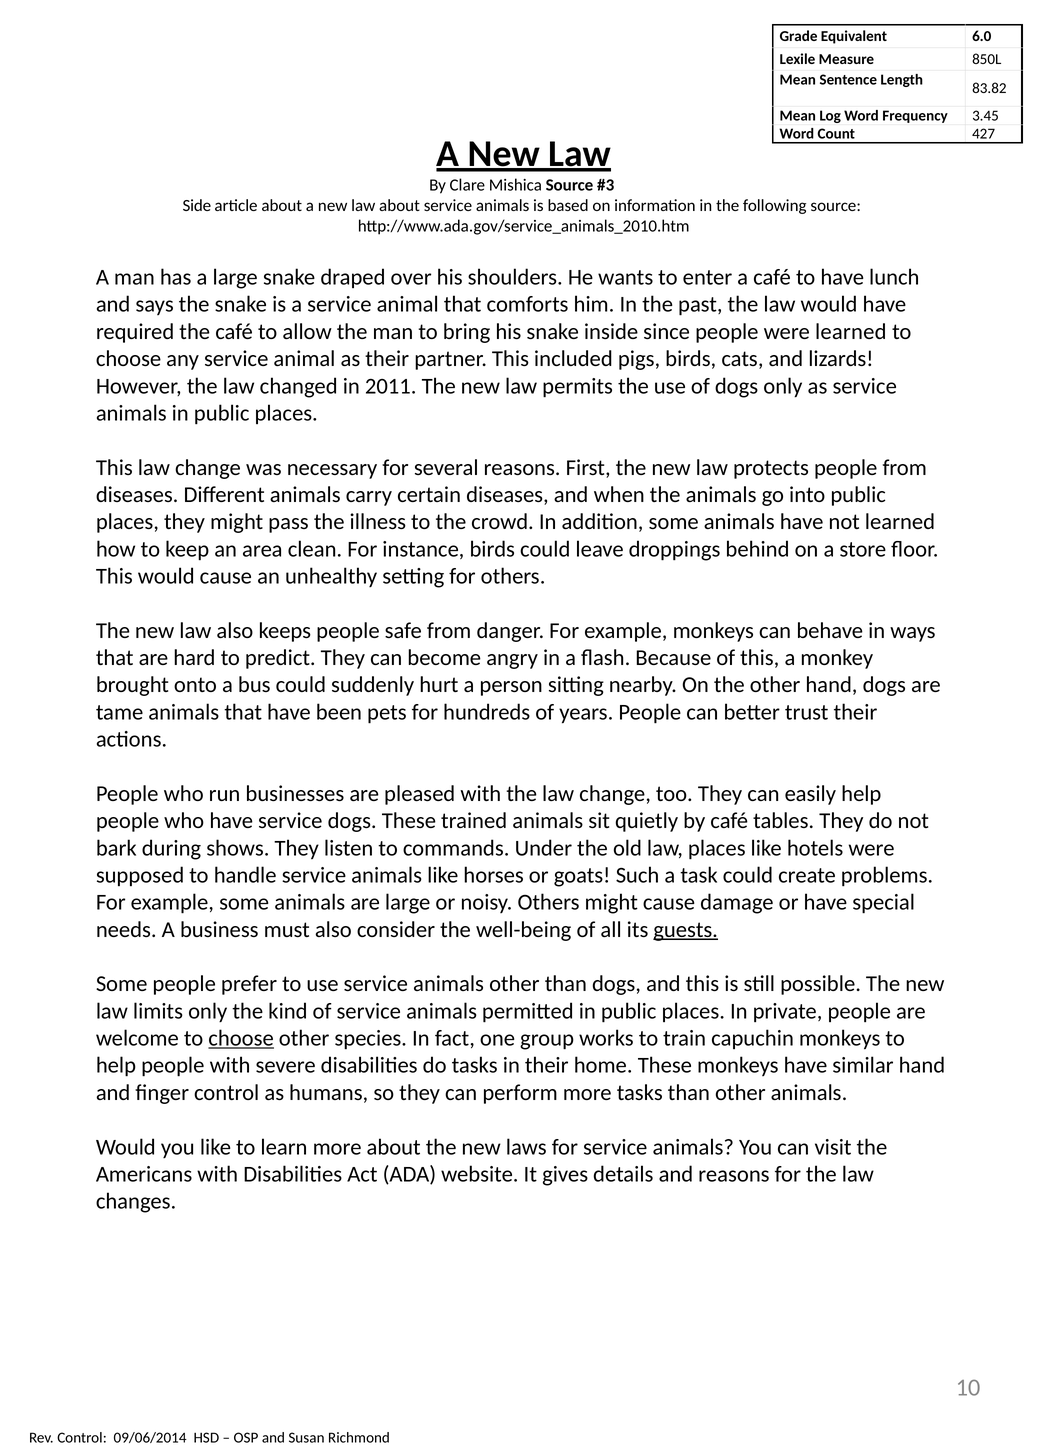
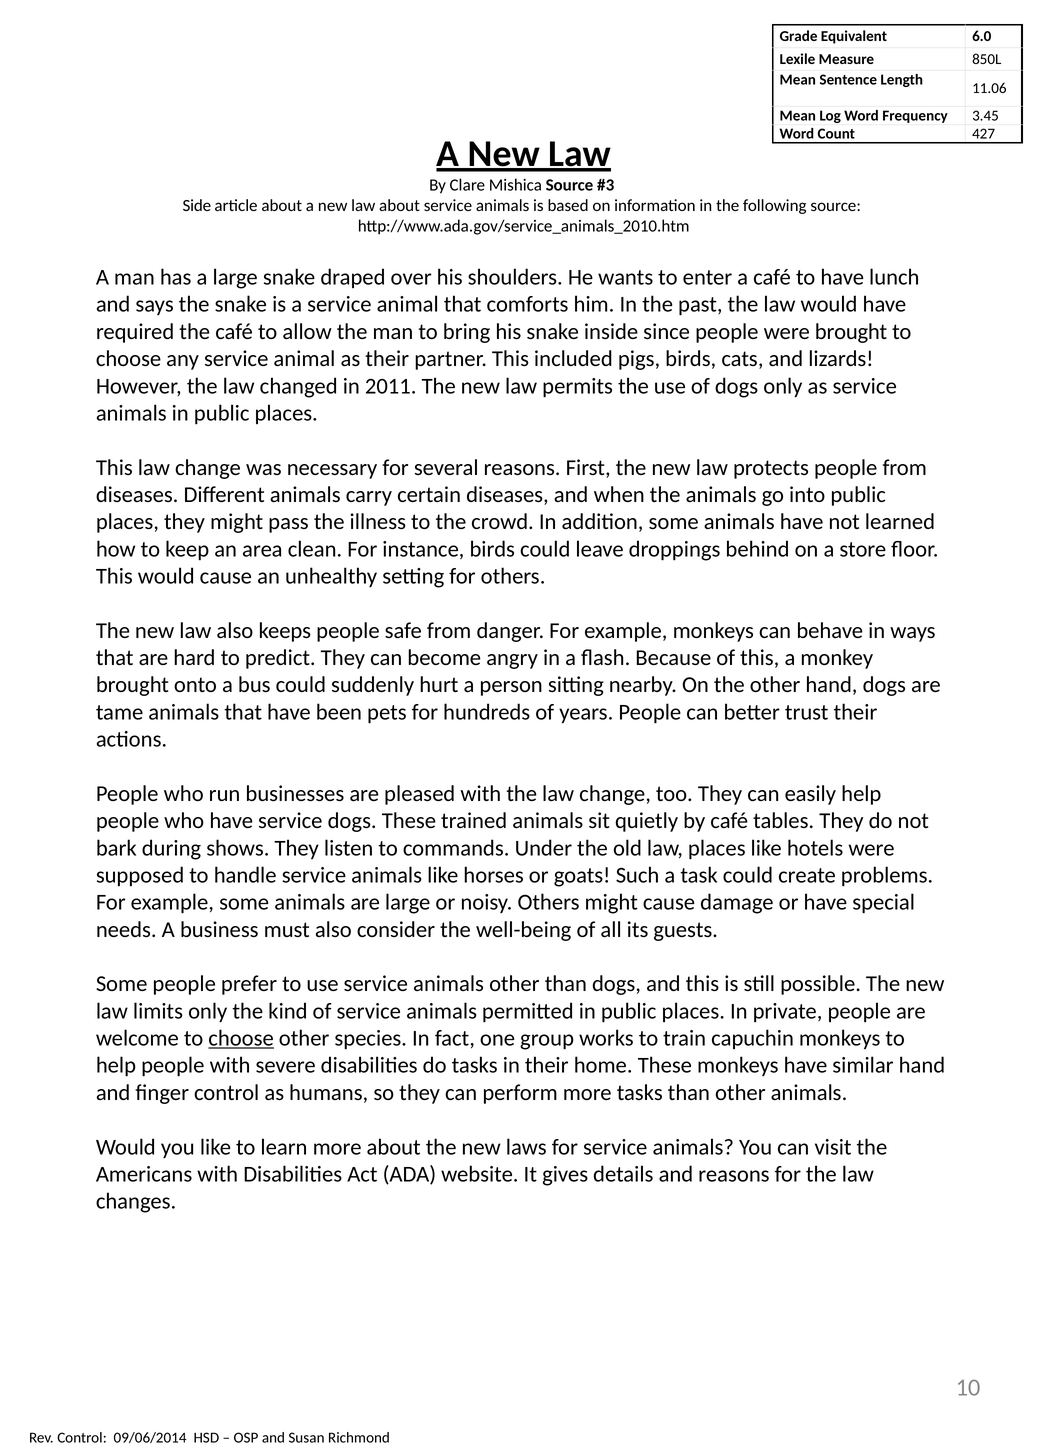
83.82: 83.82 -> 11.06
were learned: learned -> brought
guests underline: present -> none
